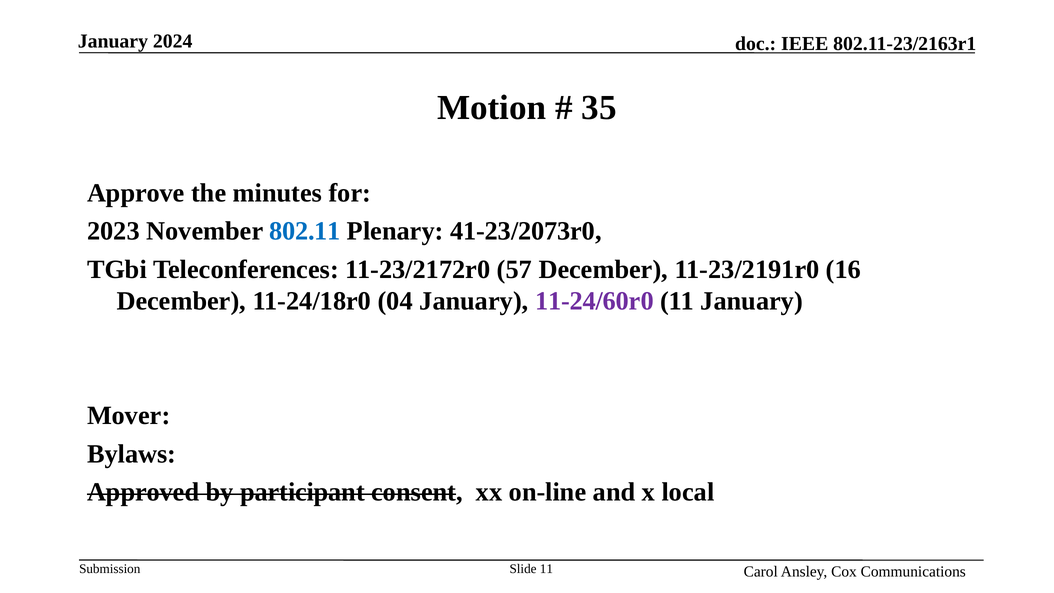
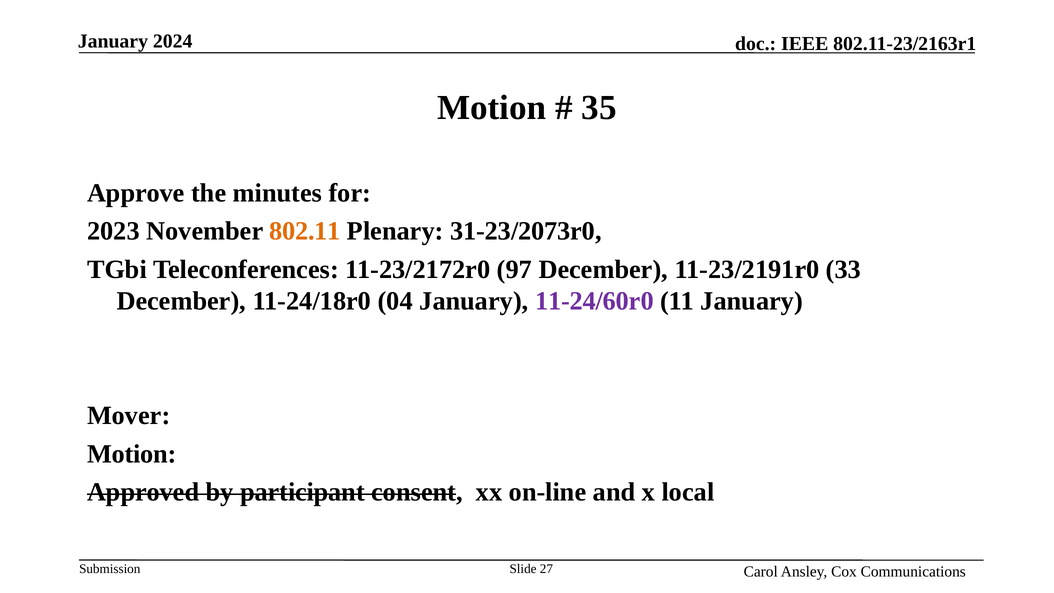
802.11 colour: blue -> orange
41-23/2073r0: 41-23/2073r0 -> 31-23/2073r0
57: 57 -> 97
16: 16 -> 33
Bylaws at (132, 454): Bylaws -> Motion
Slide 11: 11 -> 27
